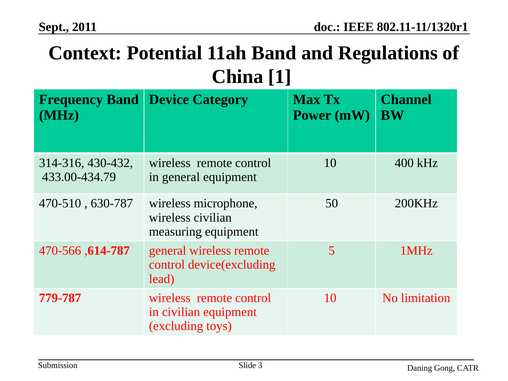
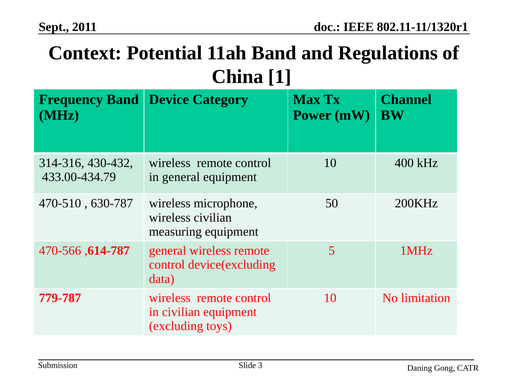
lead: lead -> data
